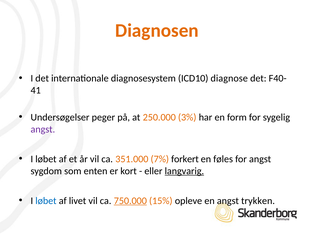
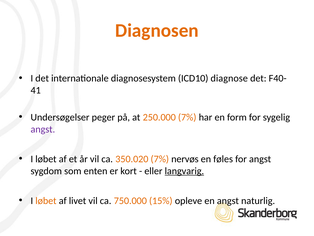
250.000 3%: 3% -> 7%
351.000: 351.000 -> 350.020
forkert: forkert -> nervøs
løbet at (46, 200) colour: blue -> orange
750.000 underline: present -> none
trykken: trykken -> naturlig
